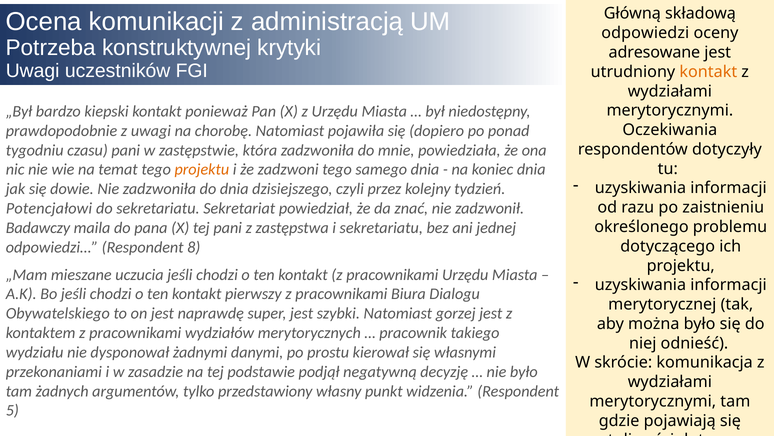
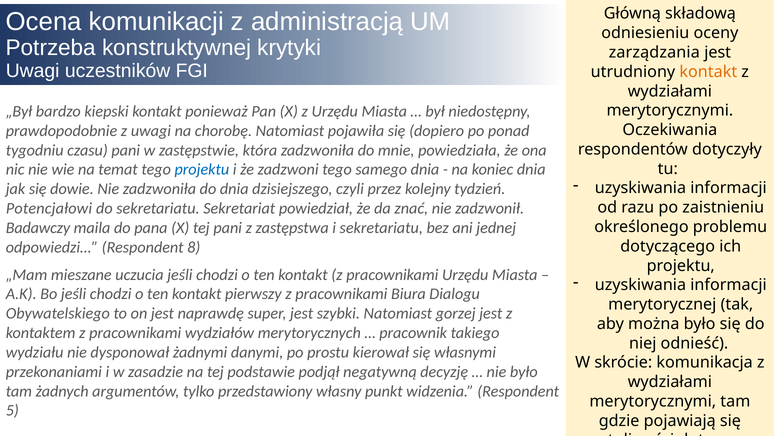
odpowiedzi: odpowiedzi -> odniesieniu
adresowane: adresowane -> zarządzania
projektu at (202, 169) colour: orange -> blue
